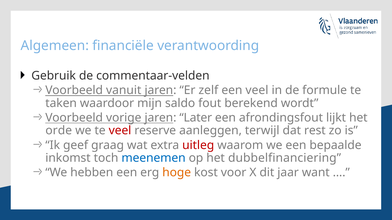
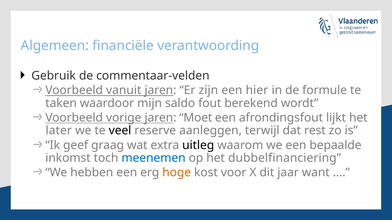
zelf: zelf -> zijn
een veel: veel -> hier
Later: Later -> Moet
orde: orde -> later
veel at (120, 131) colour: red -> black
uitleg colour: red -> black
